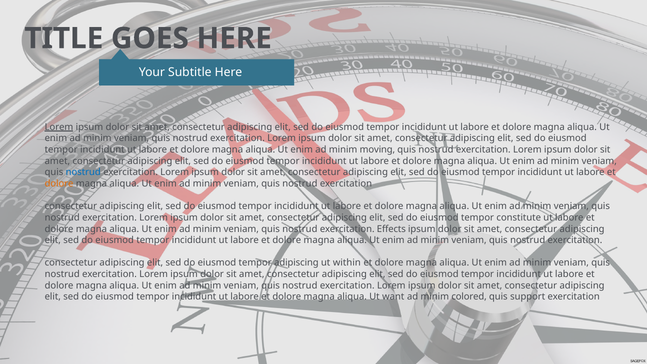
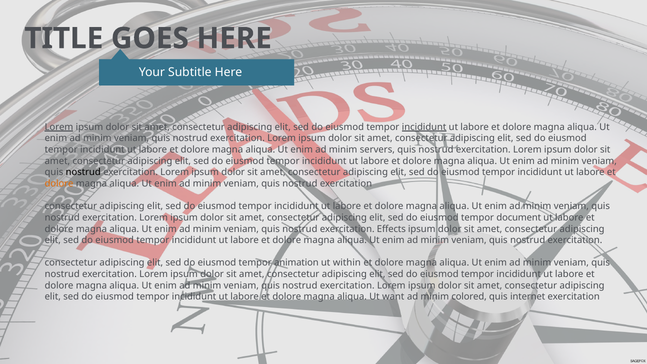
incididunt at (424, 127) underline: none -> present
moving: moving -> servers
nostrud at (83, 172) colour: blue -> black
constitute: constitute -> document
tempor adipiscing: adipiscing -> animation
support: support -> internet
